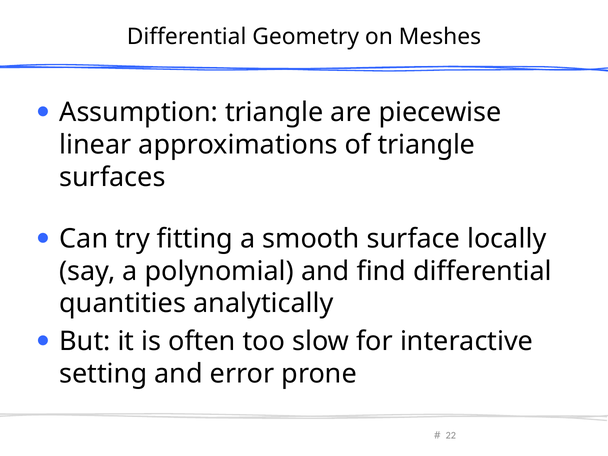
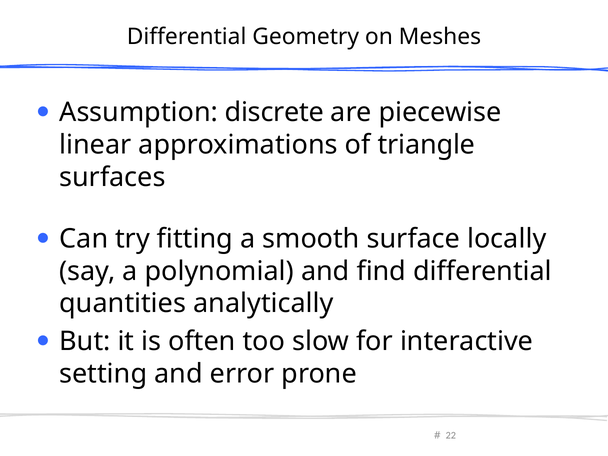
Assumption triangle: triangle -> discrete
